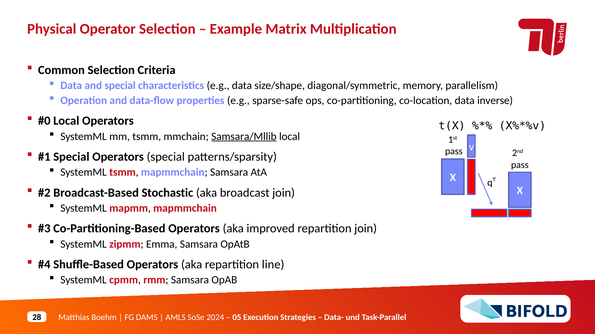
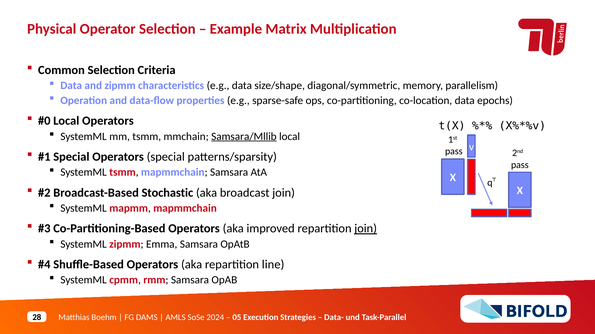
and special: special -> zipmm
inverse: inverse -> epochs
join at (366, 229) underline: none -> present
